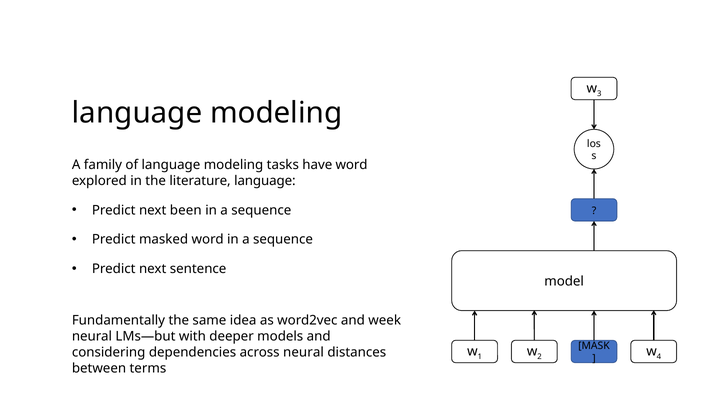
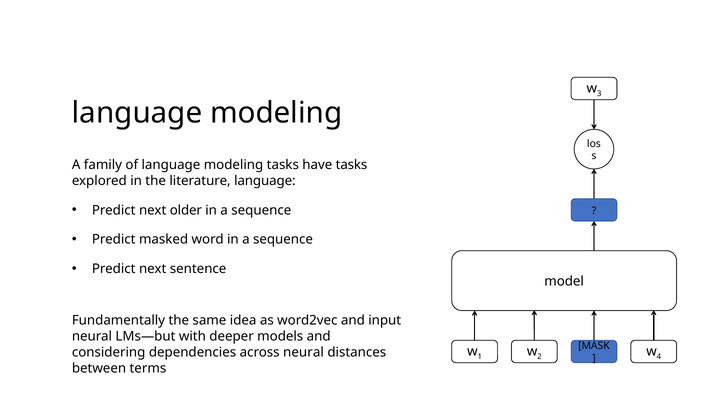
have word: word -> tasks
been: been -> older
week: week -> input
